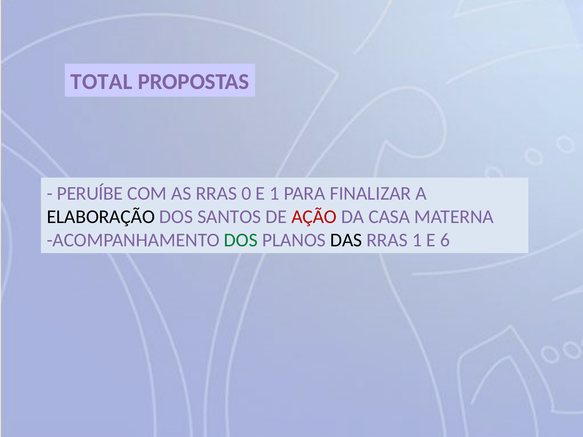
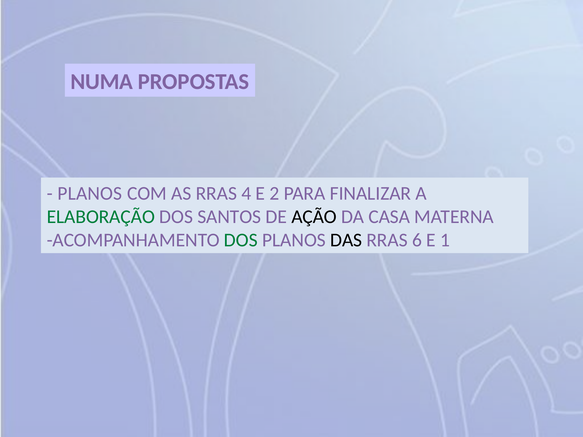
TOTAL: TOTAL -> NUMA
PERUÍBE at (90, 194): PERUÍBE -> PLANOS
0: 0 -> 4
E 1: 1 -> 2
ELABORAÇÃO colour: black -> green
AÇÃO colour: red -> black
RRAS 1: 1 -> 6
6: 6 -> 1
